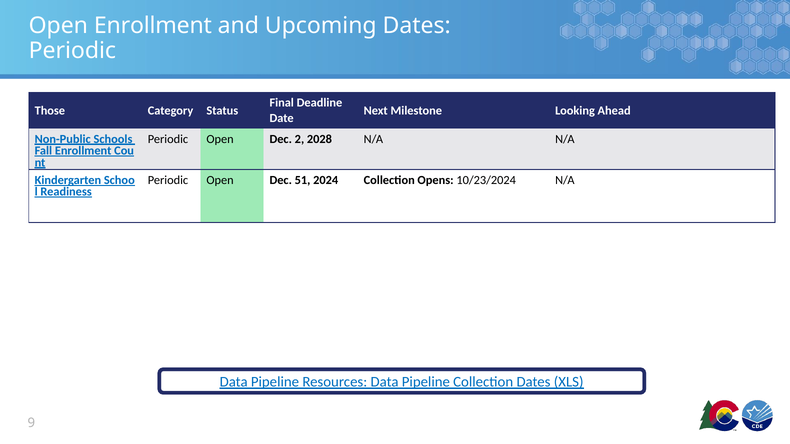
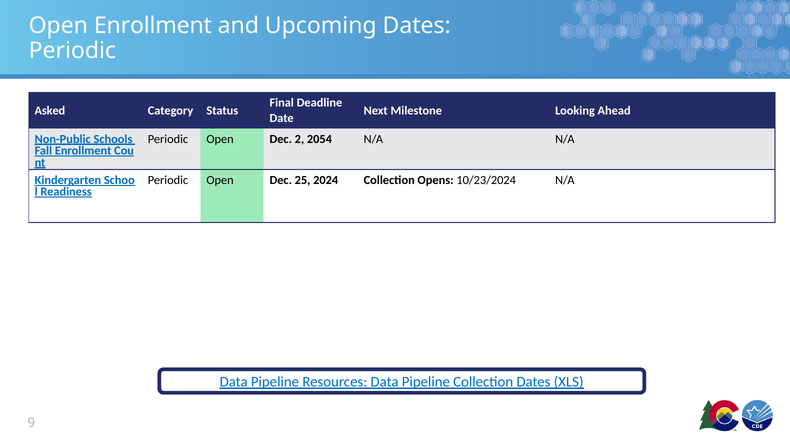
Those: Those -> Asked
2028: 2028 -> 2054
51: 51 -> 25
